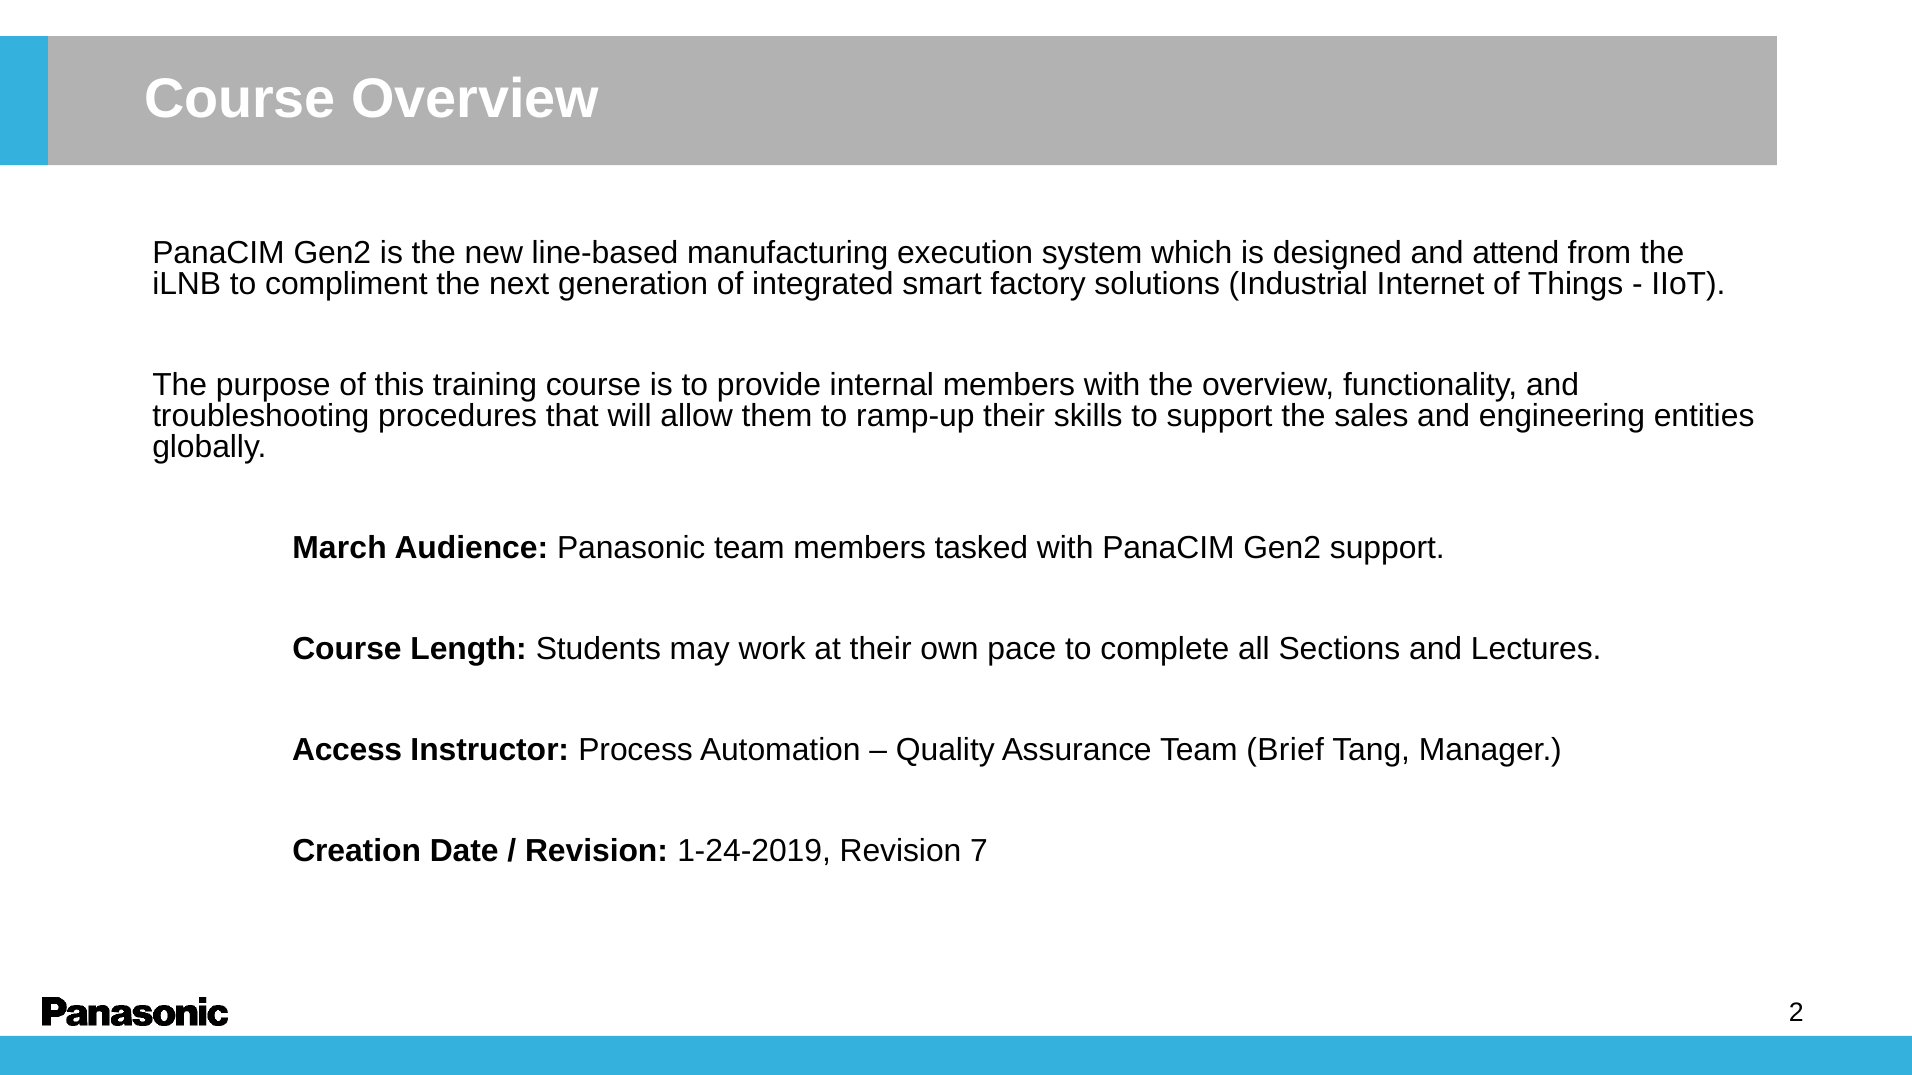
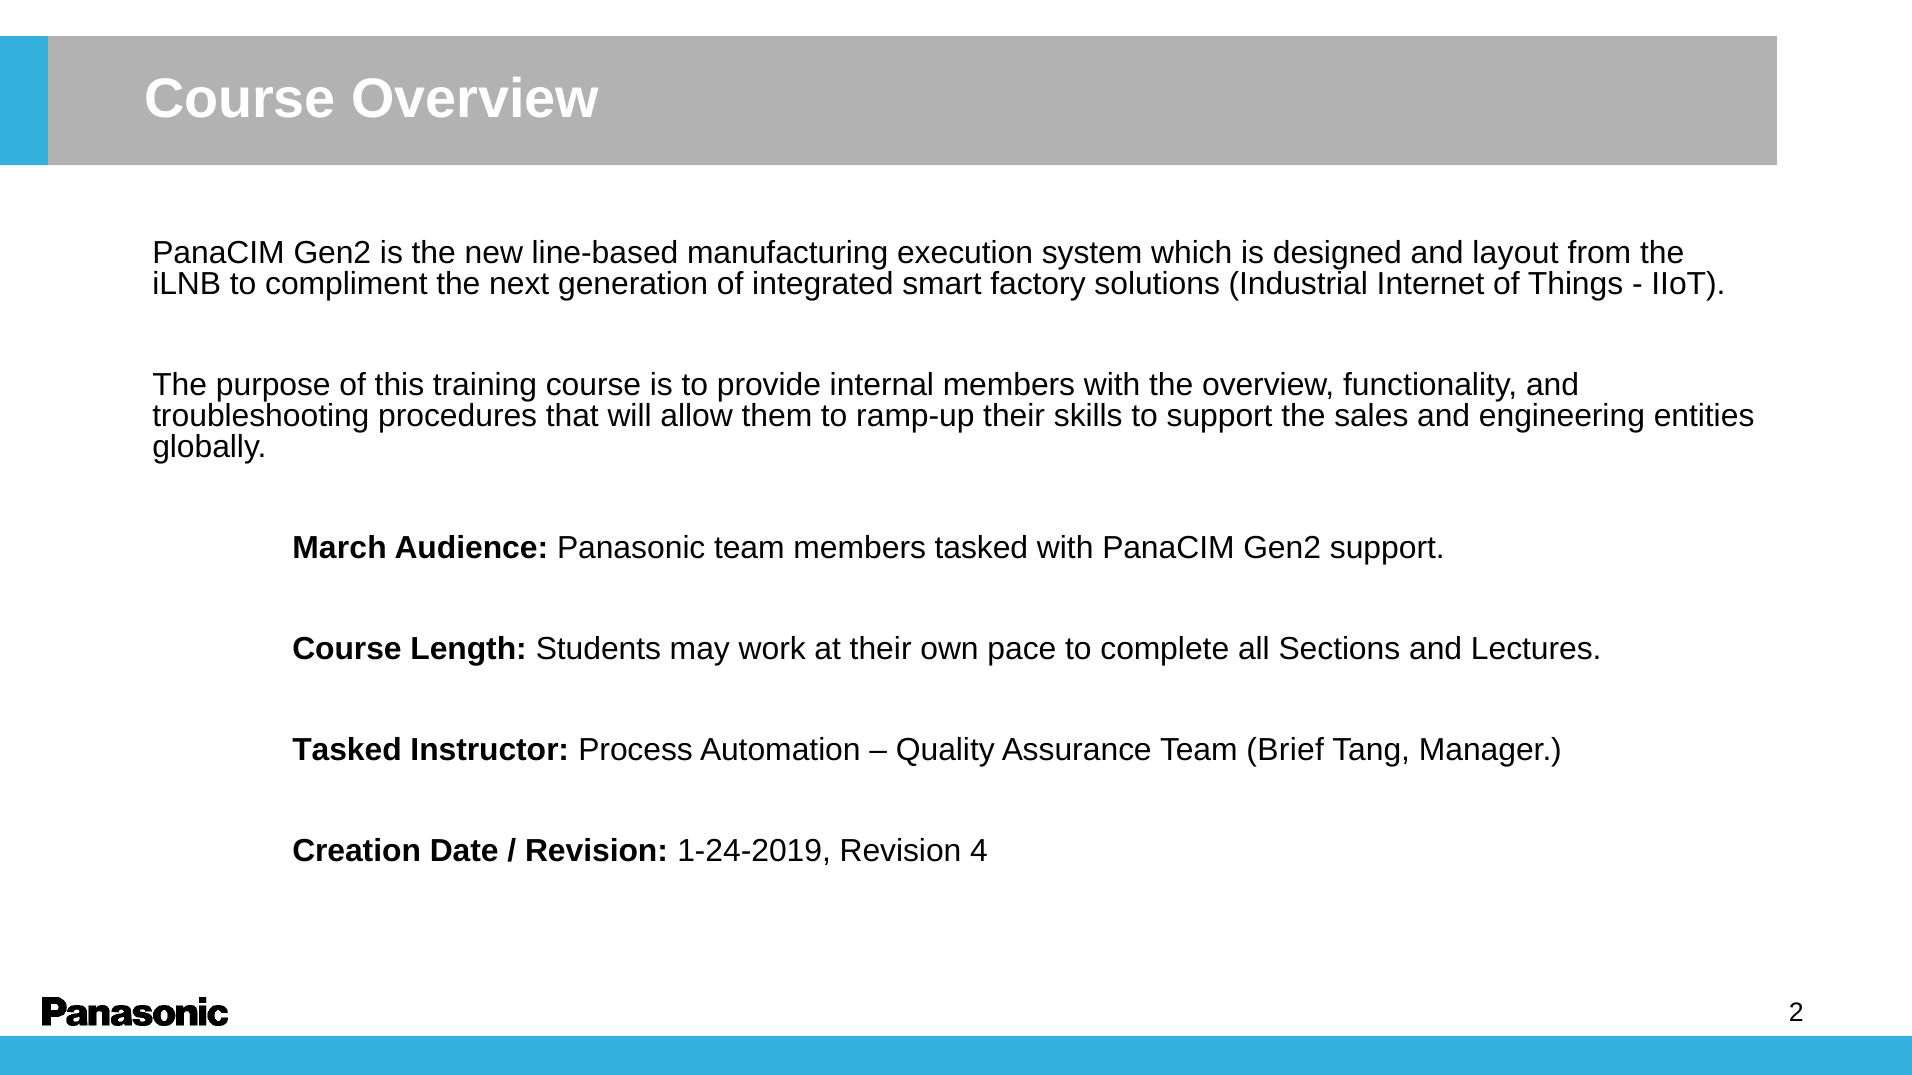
attend: attend -> layout
Access at (347, 751): Access -> Tasked
7: 7 -> 4
